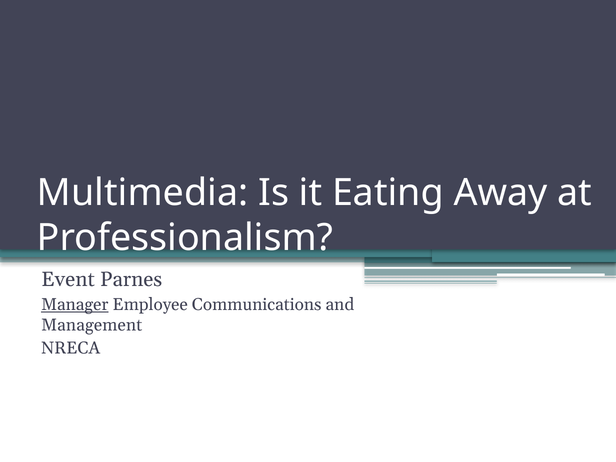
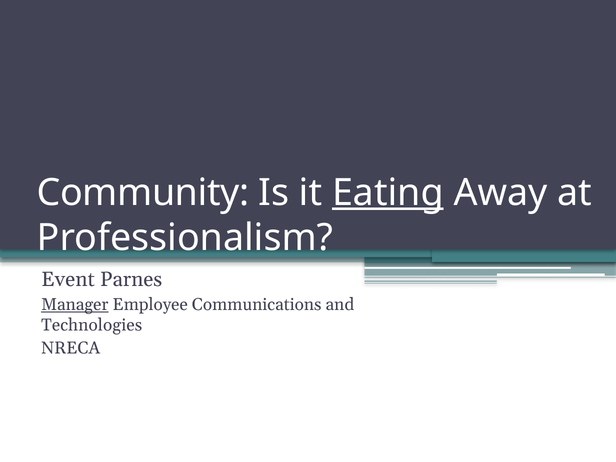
Multimedia: Multimedia -> Community
Eating underline: none -> present
Management: Management -> Technologies
